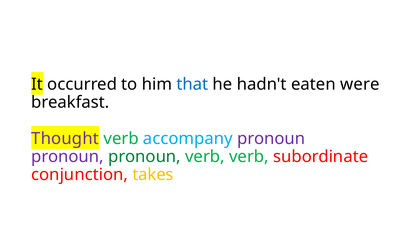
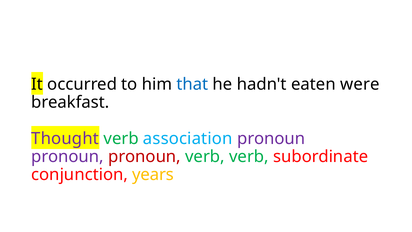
accompany: accompany -> association
pronoun at (144, 156) colour: green -> red
takes: takes -> years
